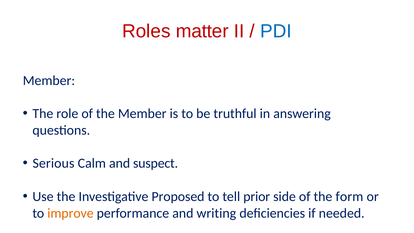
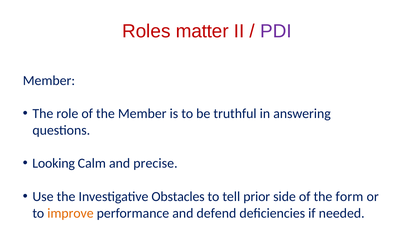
PDI colour: blue -> purple
Serious: Serious -> Looking
suspect: suspect -> precise
Proposed: Proposed -> Obstacles
writing: writing -> defend
